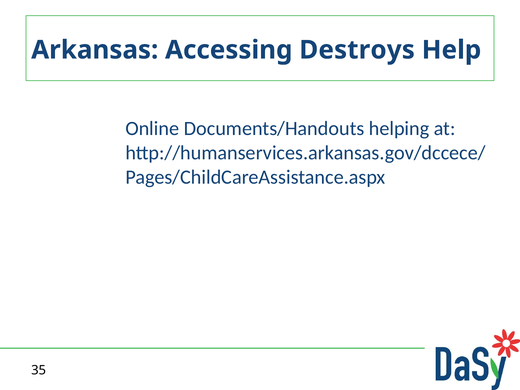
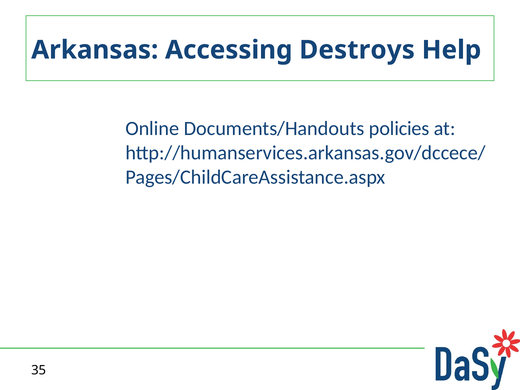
helping: helping -> policies
